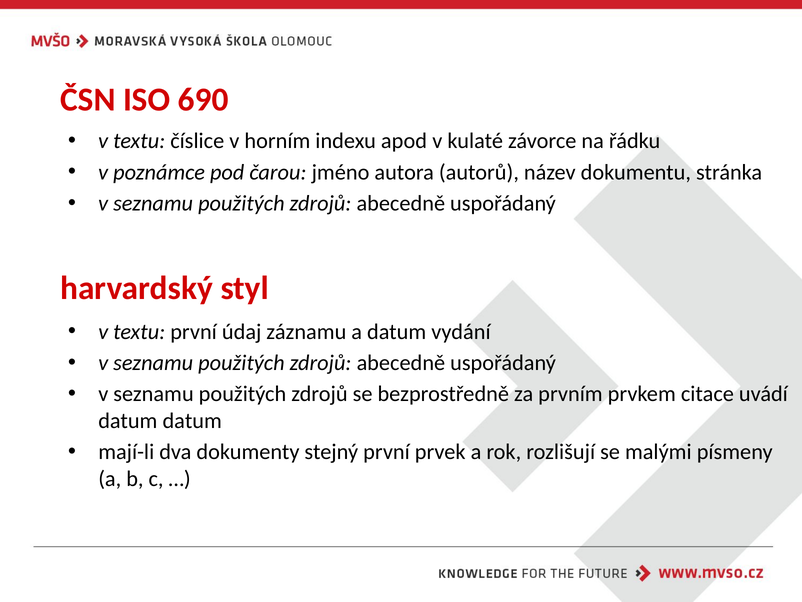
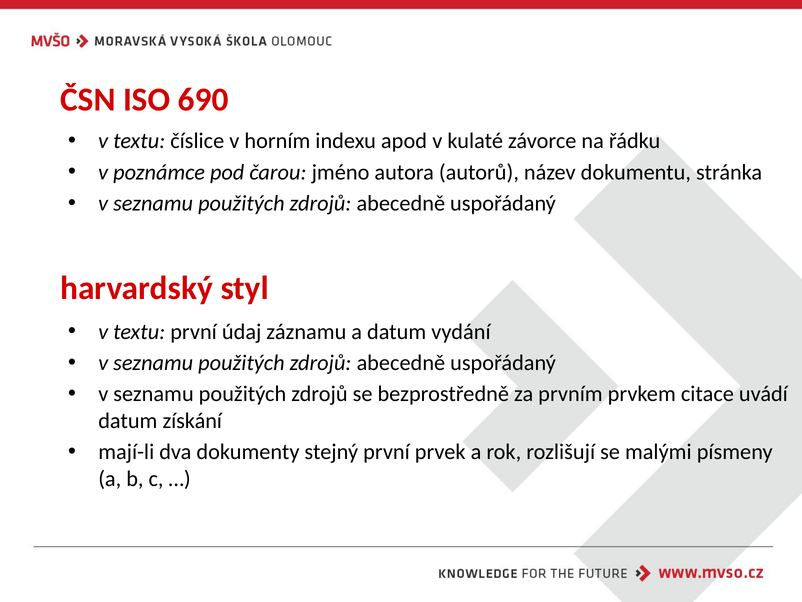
datum datum: datum -> získání
